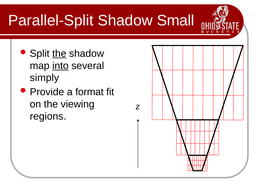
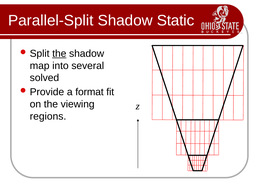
Small: Small -> Static
into underline: present -> none
simply: simply -> solved
